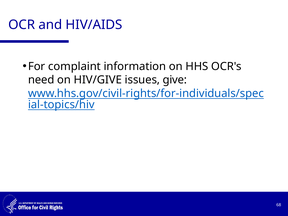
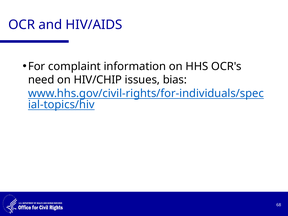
HIV/GIVE: HIV/GIVE -> HIV/CHIP
give: give -> bias
